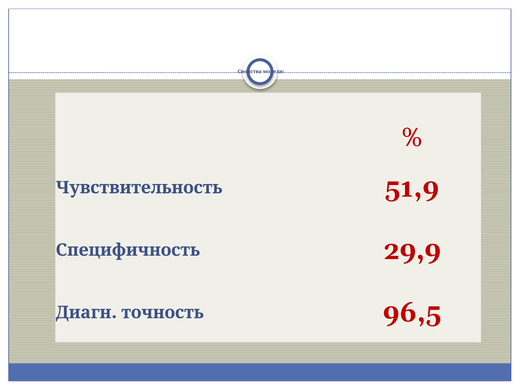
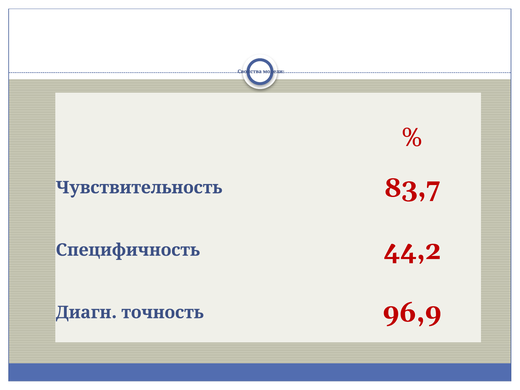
51,9: 51,9 -> 83,7
29,9: 29,9 -> 44,2
96,5: 96,5 -> 96,9
